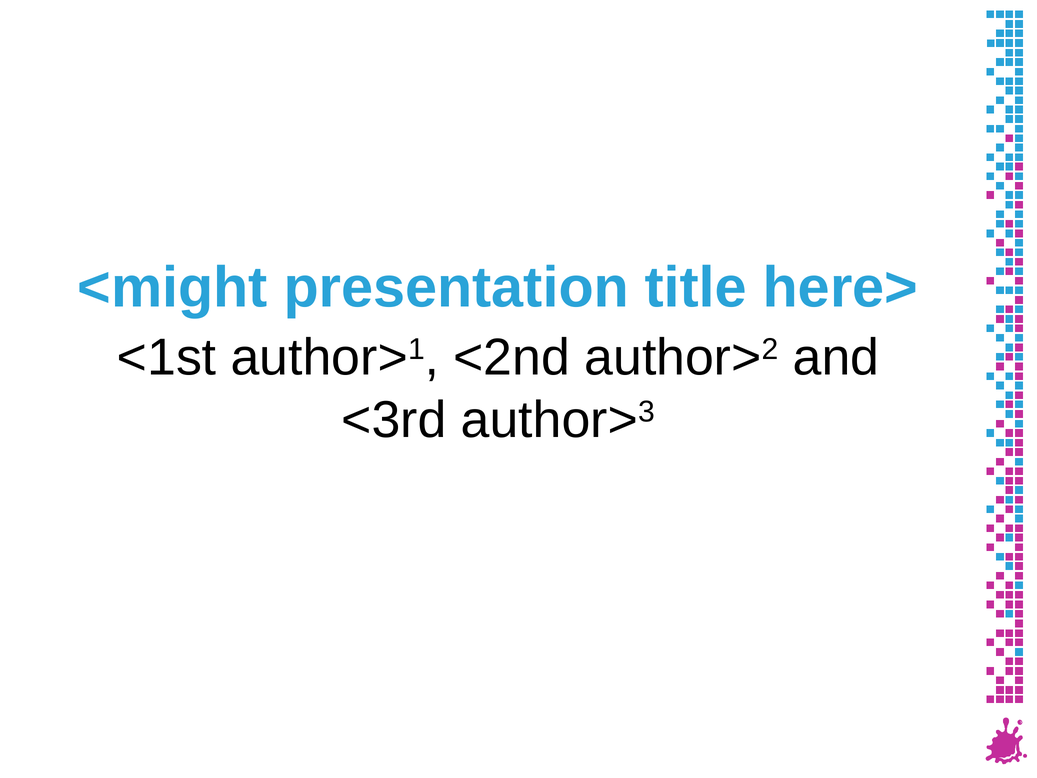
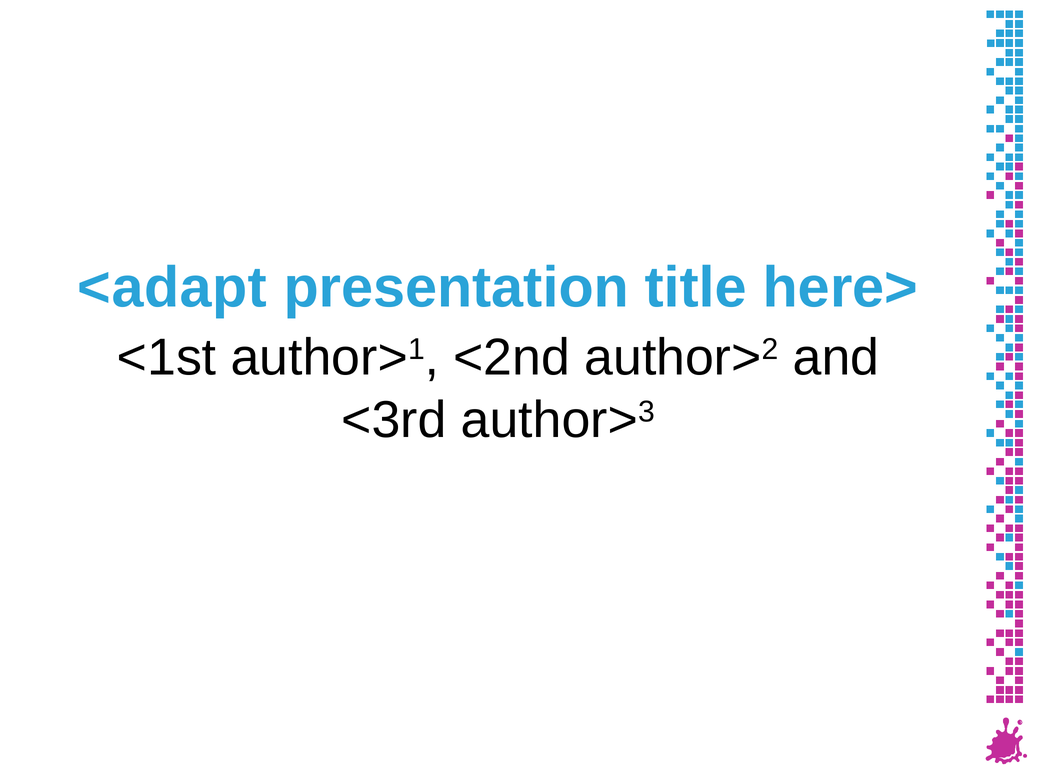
<might: <might -> <adapt
